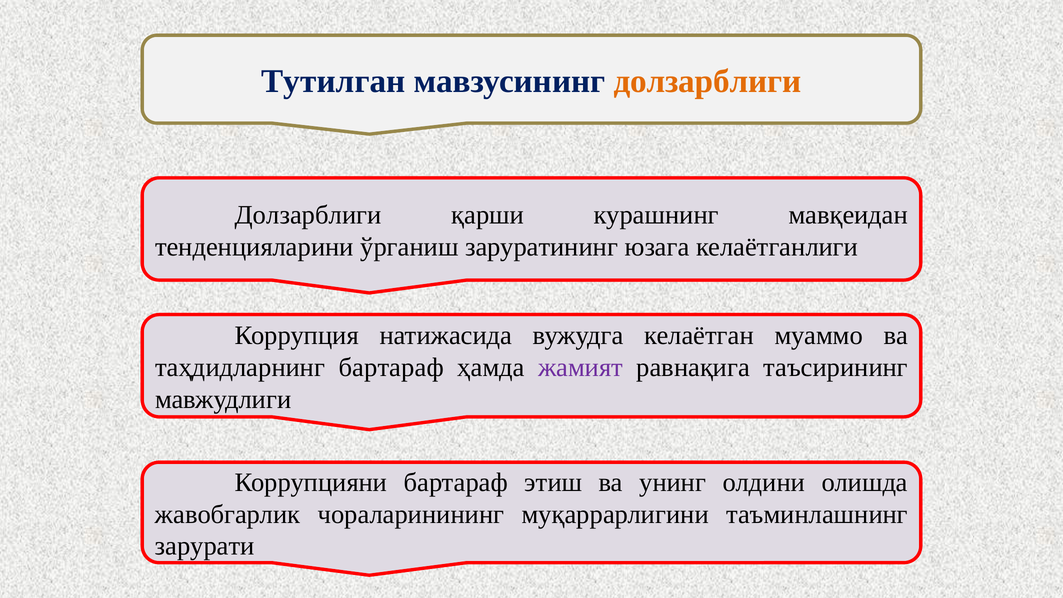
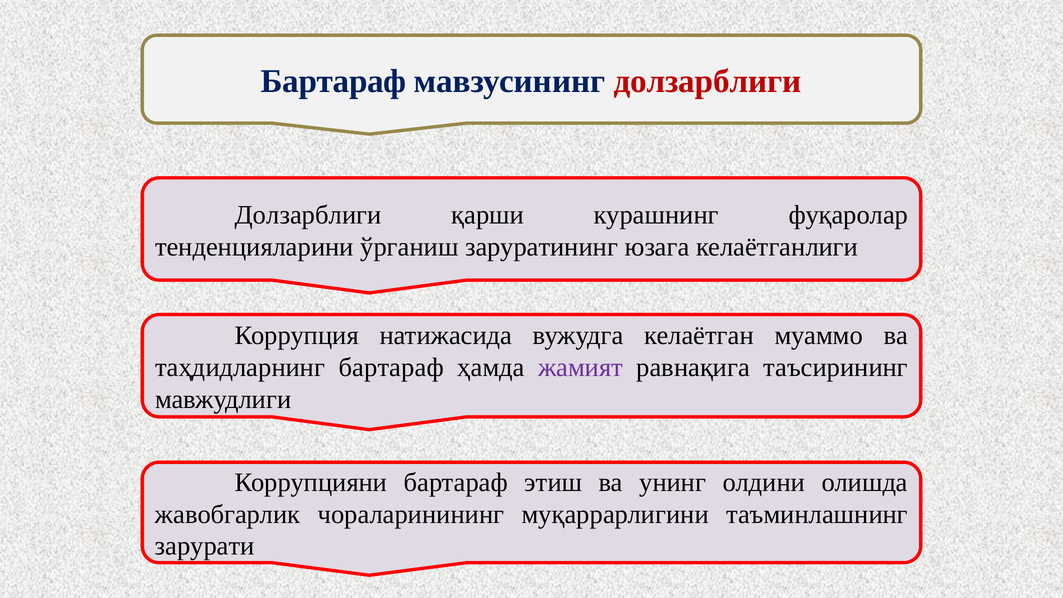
Тутилган at (333, 81): Тутилган -> Бартараф
долзарблиги at (708, 81) colour: orange -> red
мавқеидан: мавқеидан -> фуқаролар
